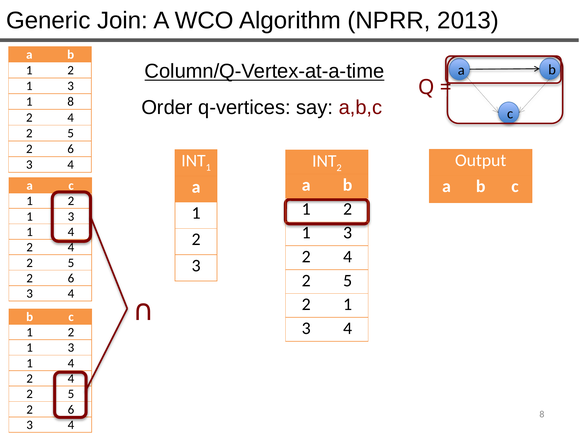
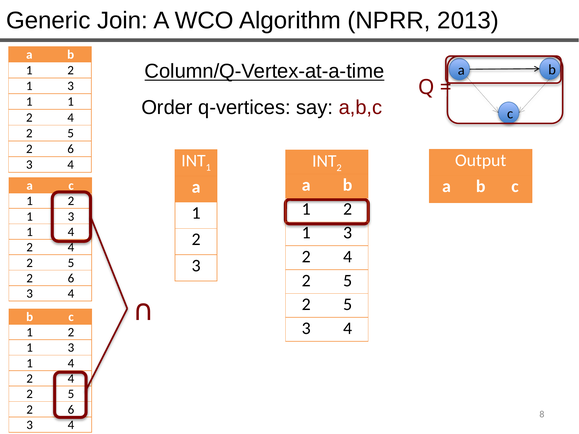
1 8: 8 -> 1
1 at (348, 305): 1 -> 5
